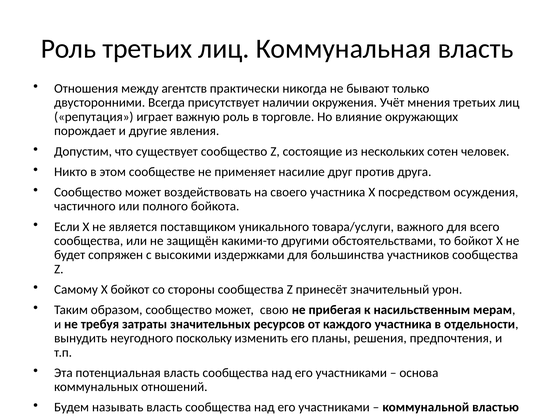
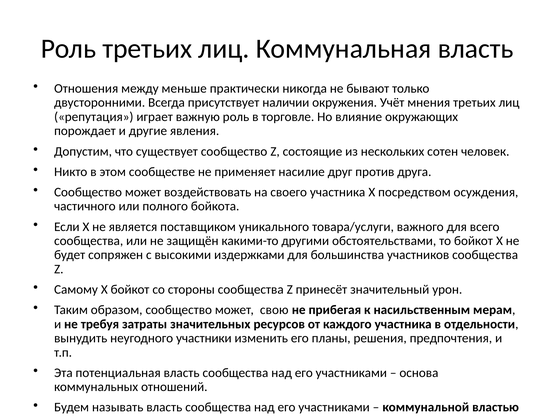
агентств: агентств -> меньше
поскольку: поскольку -> участники
